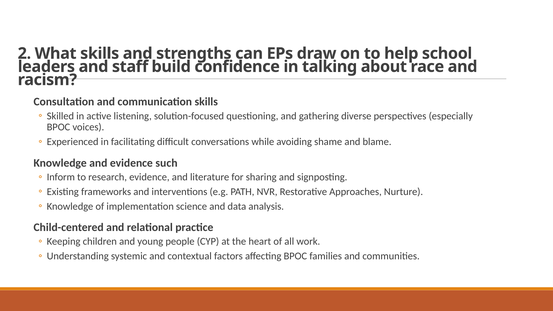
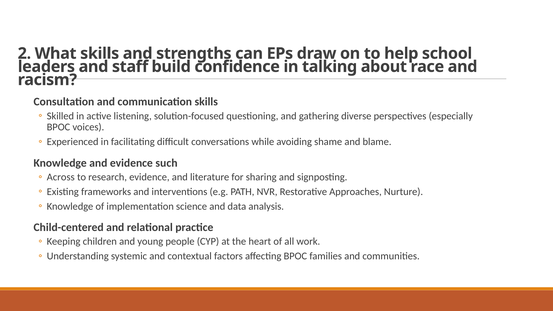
Inform: Inform -> Across
